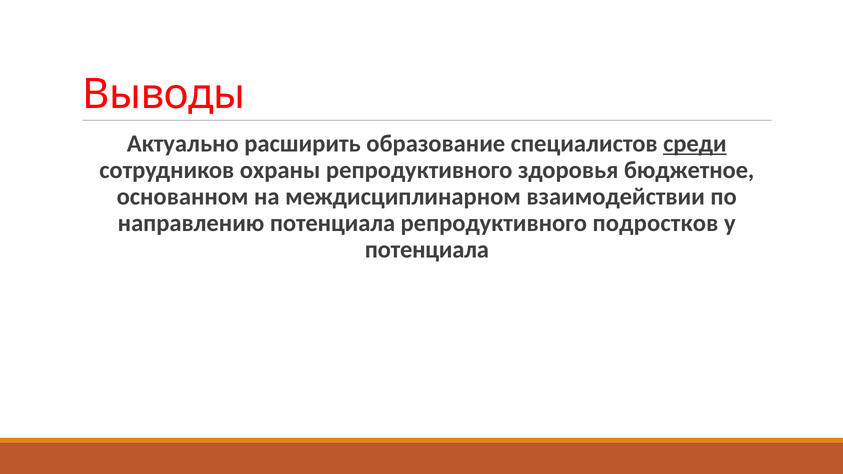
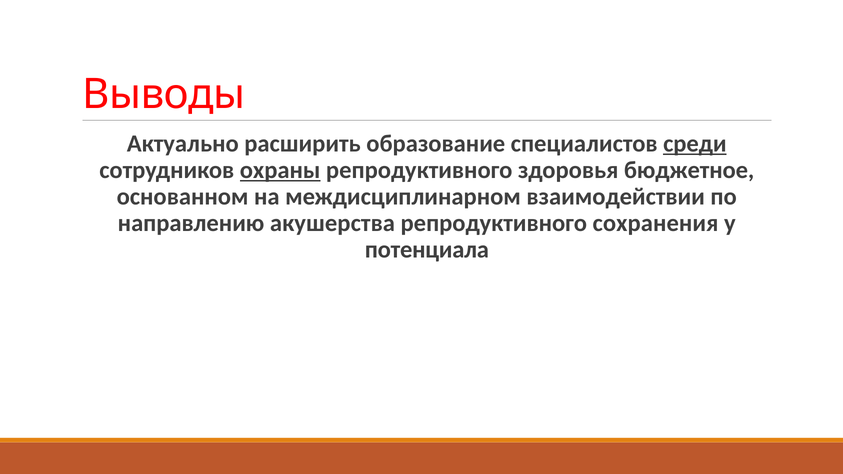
охраны underline: none -> present
направлению потенциала: потенциала -> акушерства
подростков: подростков -> сохранения
